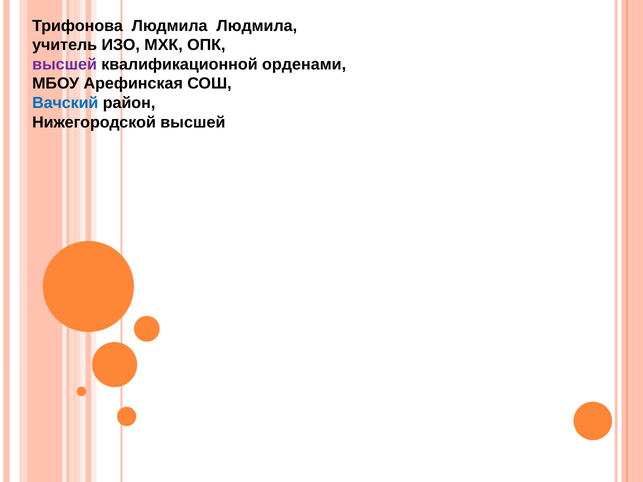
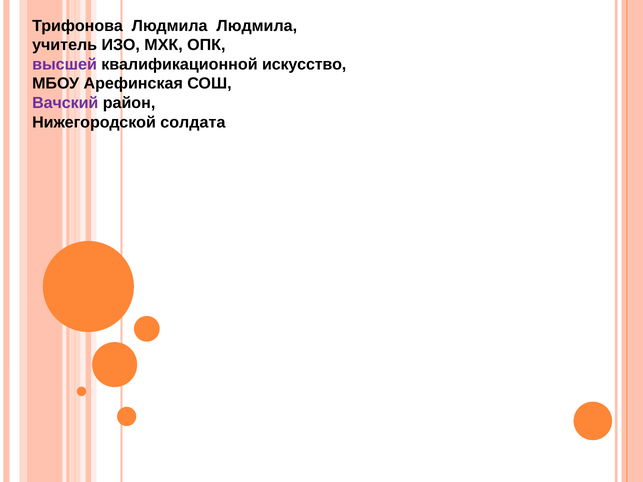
орденами: орденами -> искусство
Вачский colour: blue -> purple
Нижегородской высшей: высшей -> солдата
